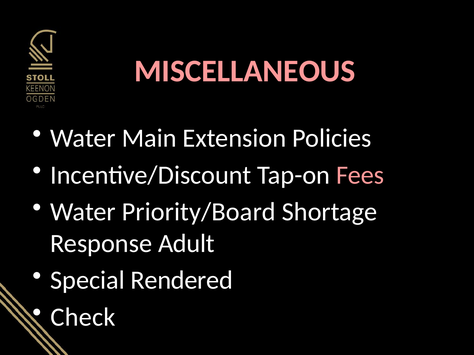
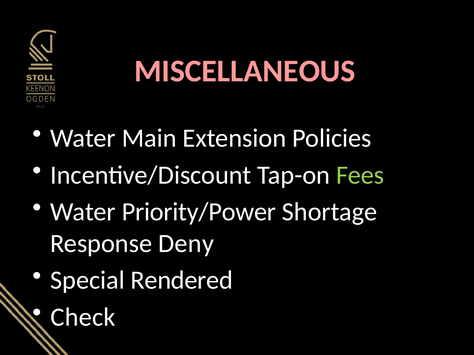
Fees colour: pink -> light green
Priority/Board: Priority/Board -> Priority/Power
Adult: Adult -> Deny
